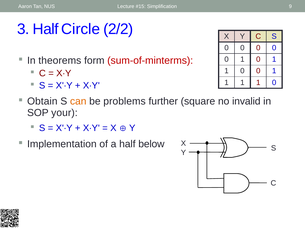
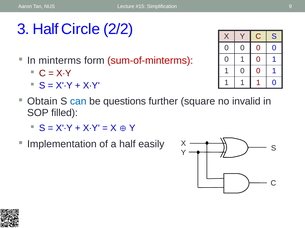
theorems: theorems -> minterms
can colour: orange -> blue
problems: problems -> questions
your: your -> filled
below: below -> easily
